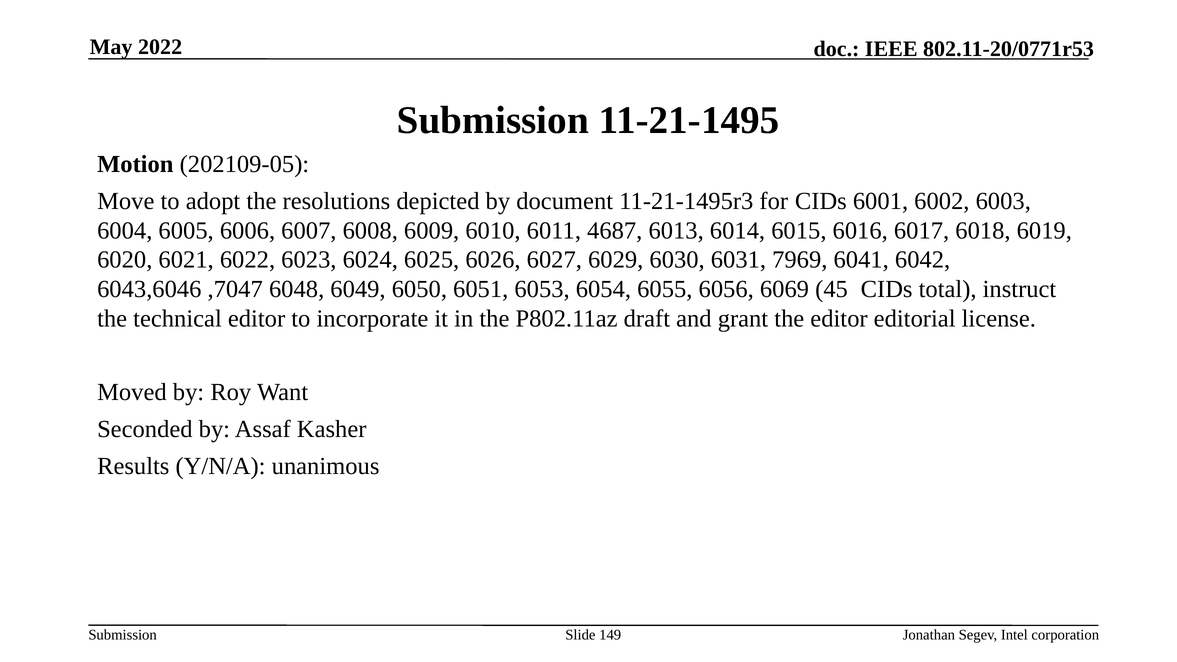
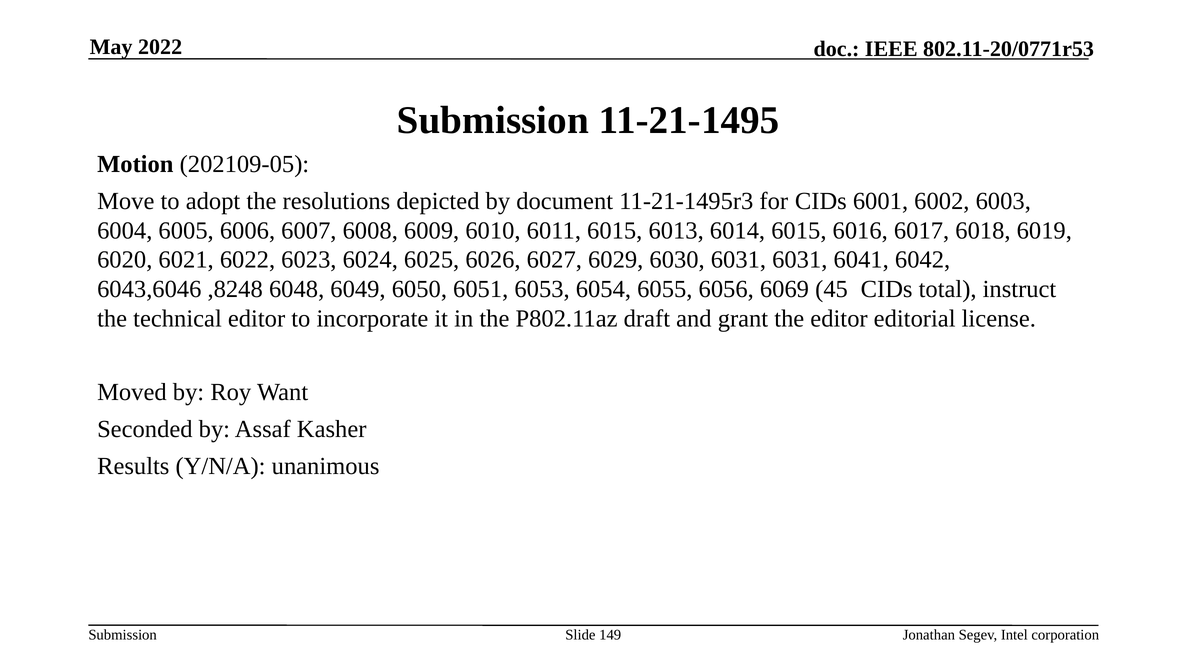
6011 4687: 4687 -> 6015
6031 7969: 7969 -> 6031
,7047: ,7047 -> ,8248
